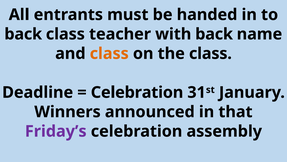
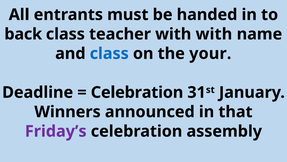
with back: back -> with
class at (109, 53) colour: orange -> blue
the class: class -> your
